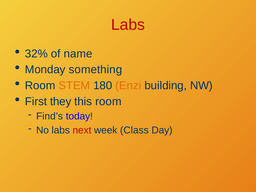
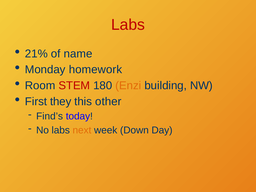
32%: 32% -> 21%
something: something -> homework
STEM colour: orange -> red
this room: room -> other
next colour: red -> orange
Class: Class -> Down
